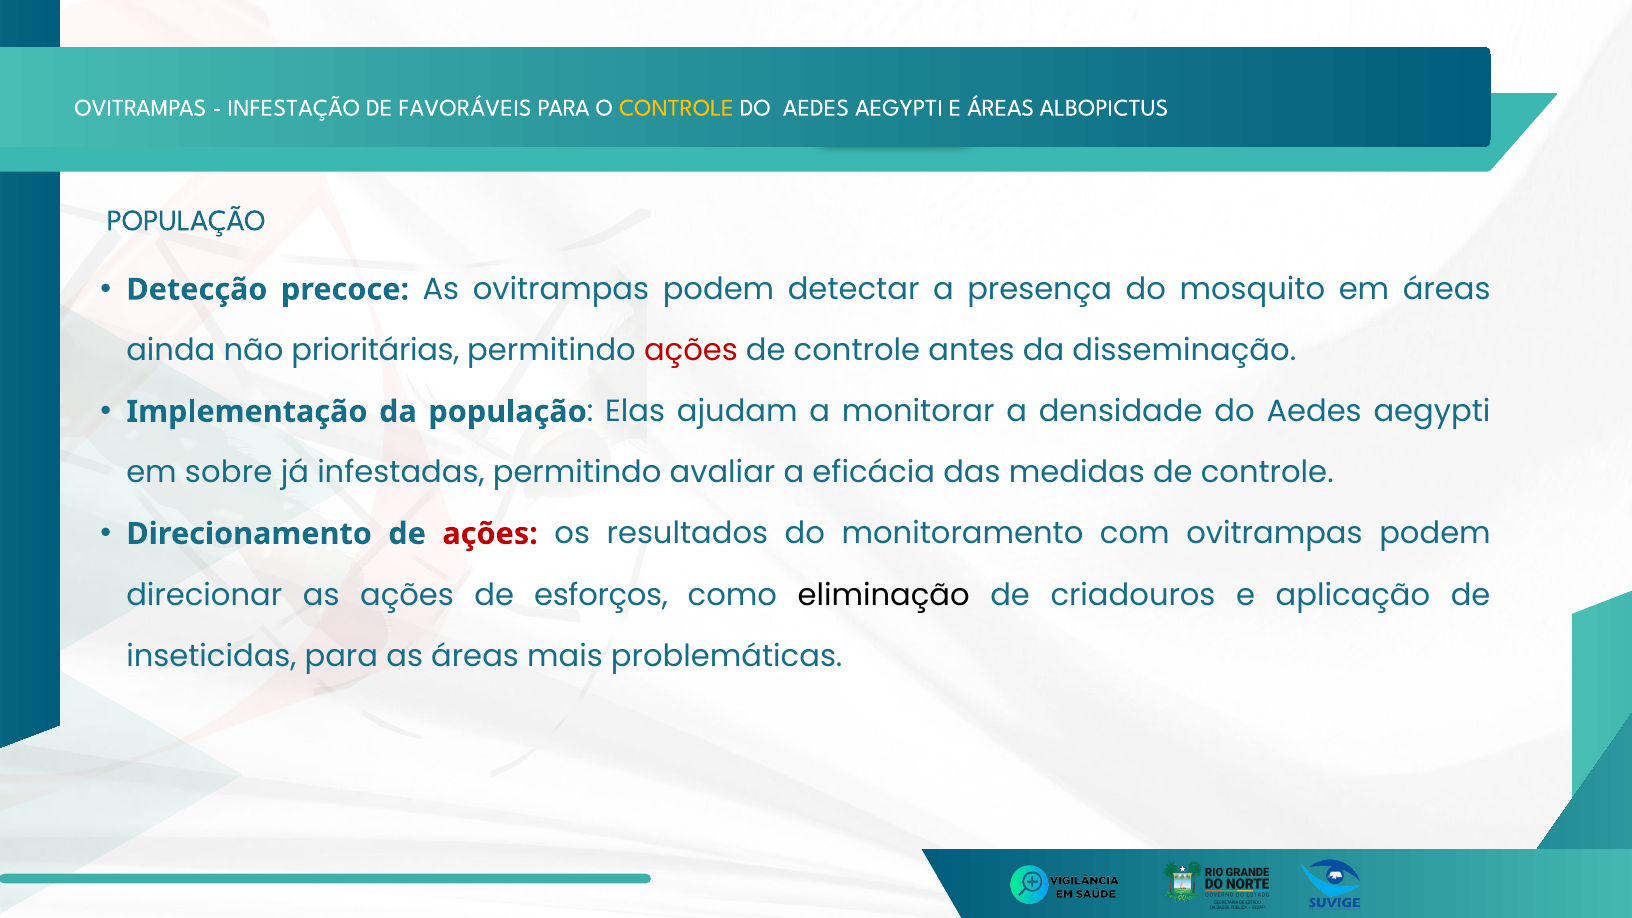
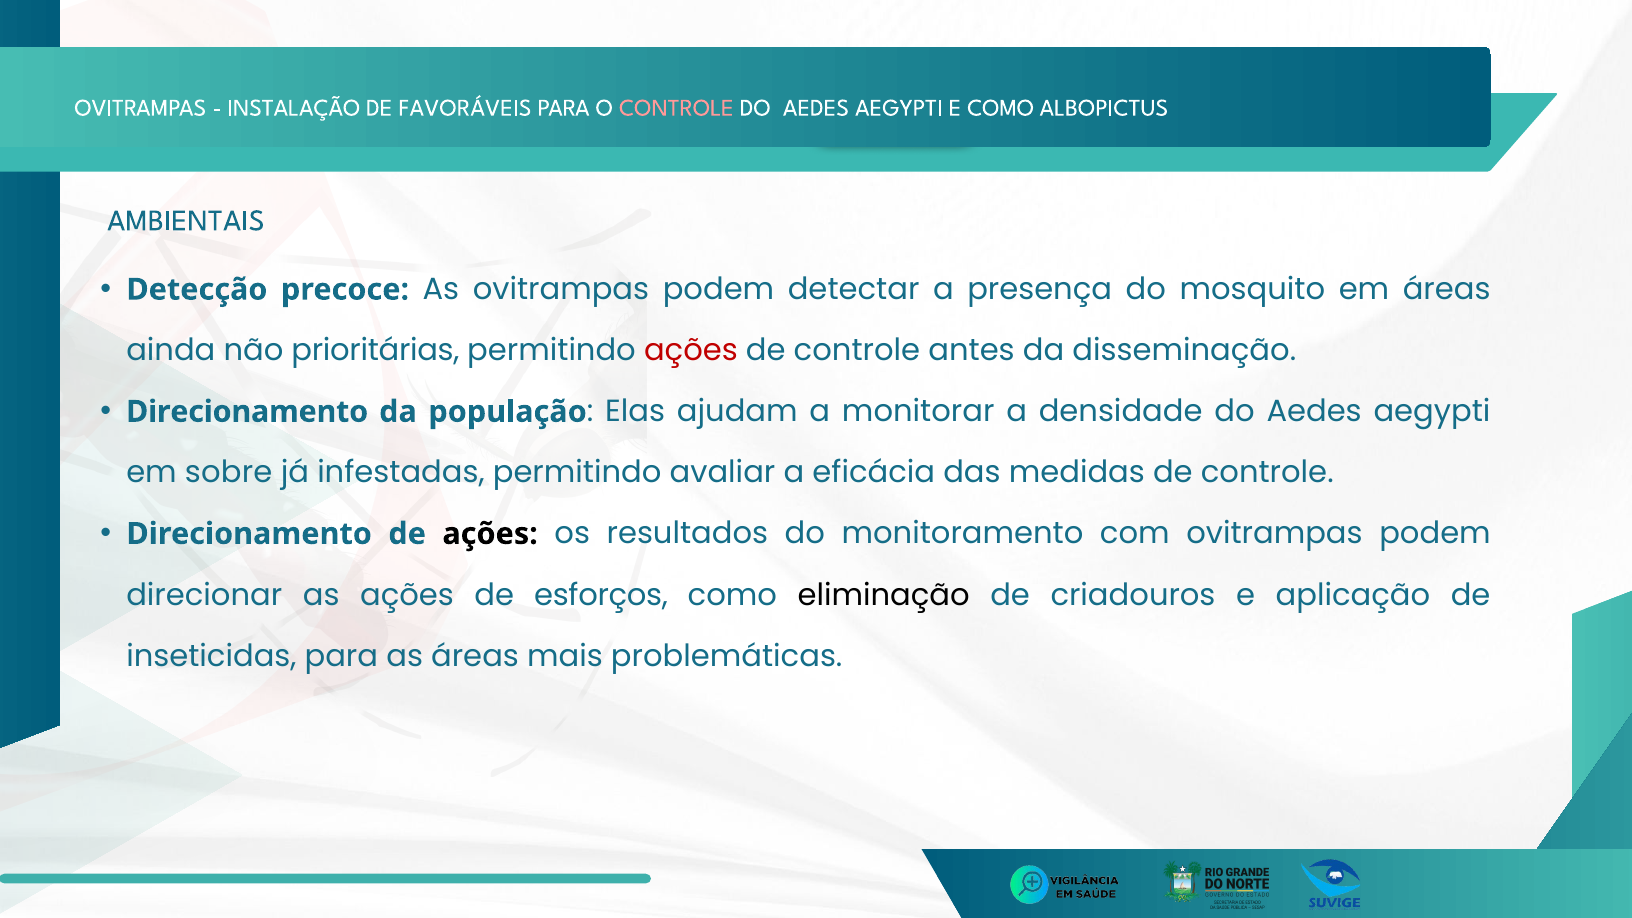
INFESTAÇÃO: INFESTAÇÃO -> INSTALAÇÃO
CONTROLE at (676, 108) colour: yellow -> pink
E ÁREAS: ÁREAS -> COMO
POPULAÇÃO at (186, 220): POPULAÇÃO -> AMBIENTAIS
Implementação at (247, 412): Implementação -> Direcionamento
ações at (490, 534) colour: red -> black
